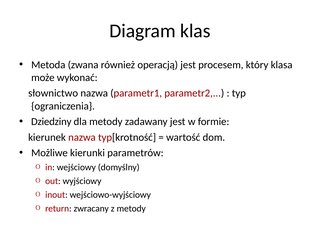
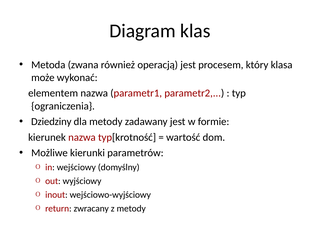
słownictwo: słownictwo -> elementem
